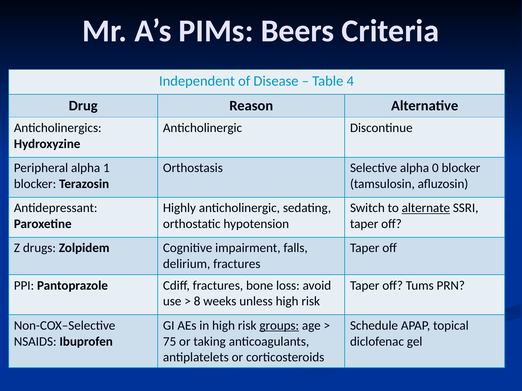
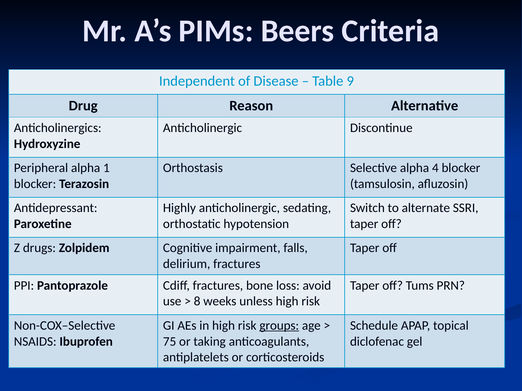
4: 4 -> 9
0: 0 -> 4
alternate underline: present -> none
